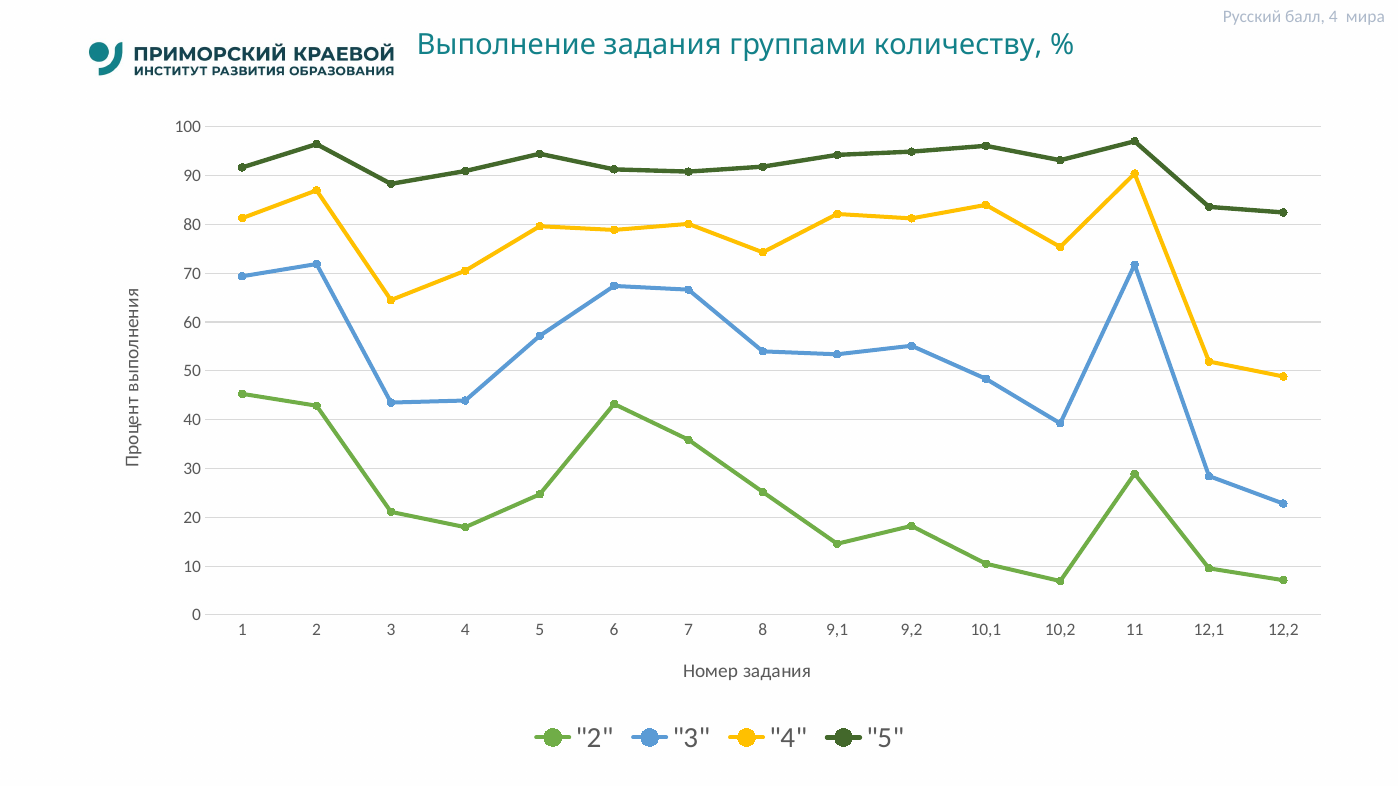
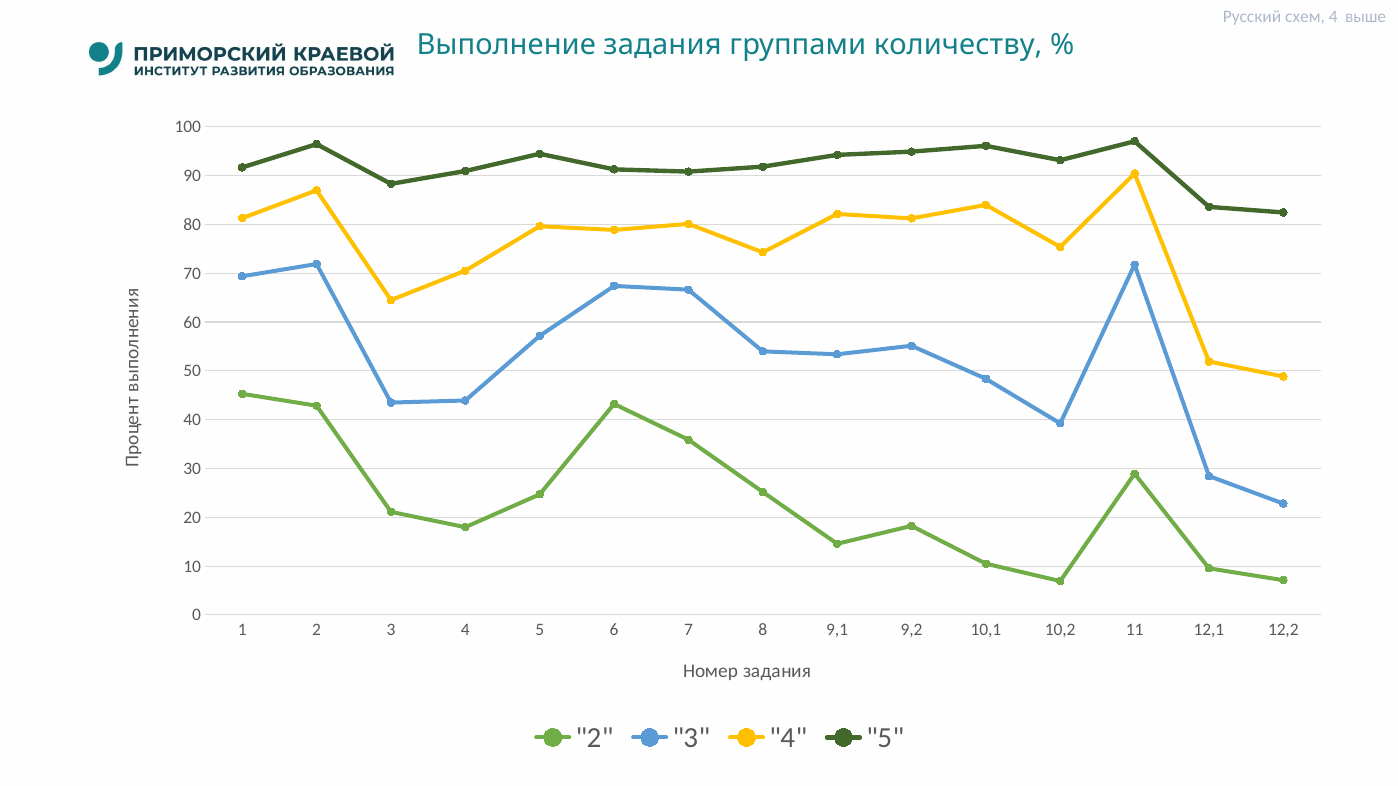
балл: балл -> схем
мира: мира -> выше
